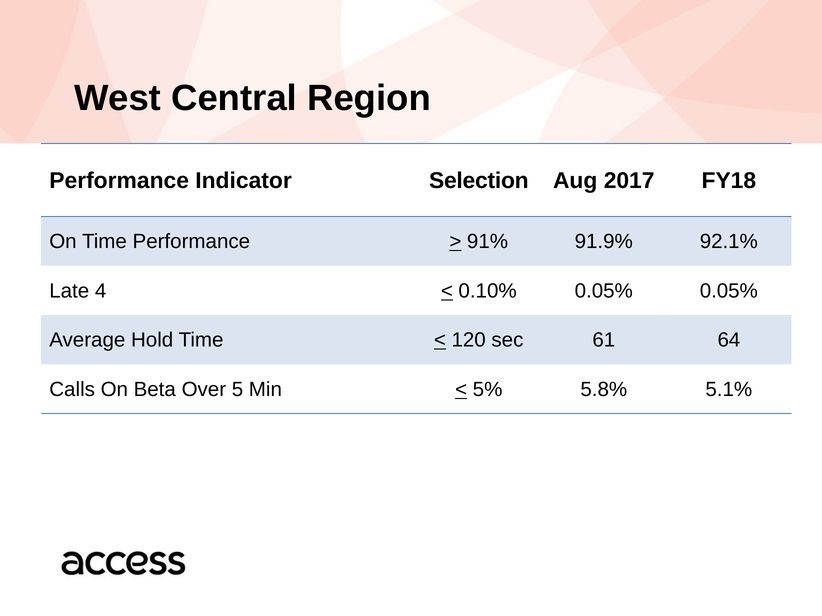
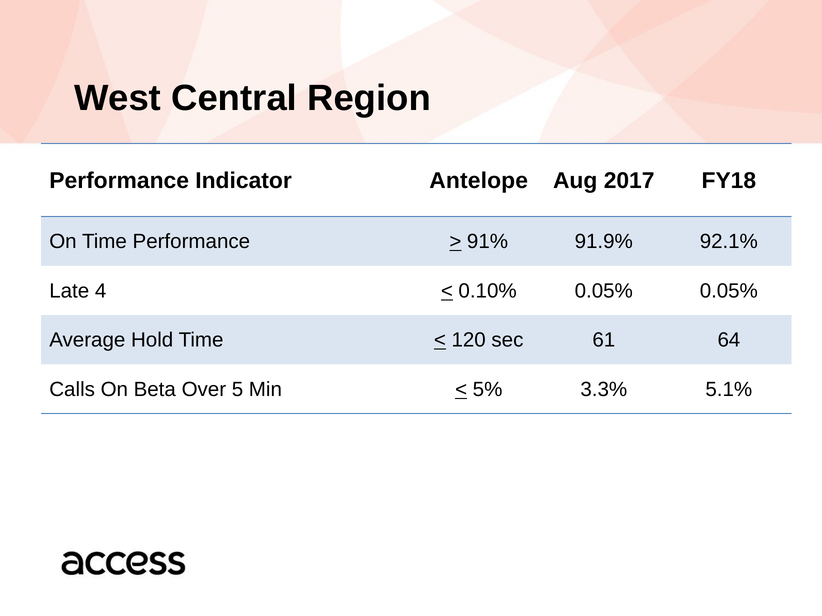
Selection: Selection -> Antelope
5.8%: 5.8% -> 3.3%
